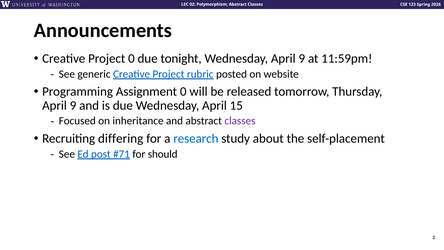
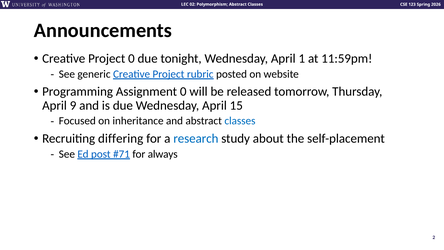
Wednesday April 9: 9 -> 1
classes at (240, 121) colour: purple -> blue
should: should -> always
